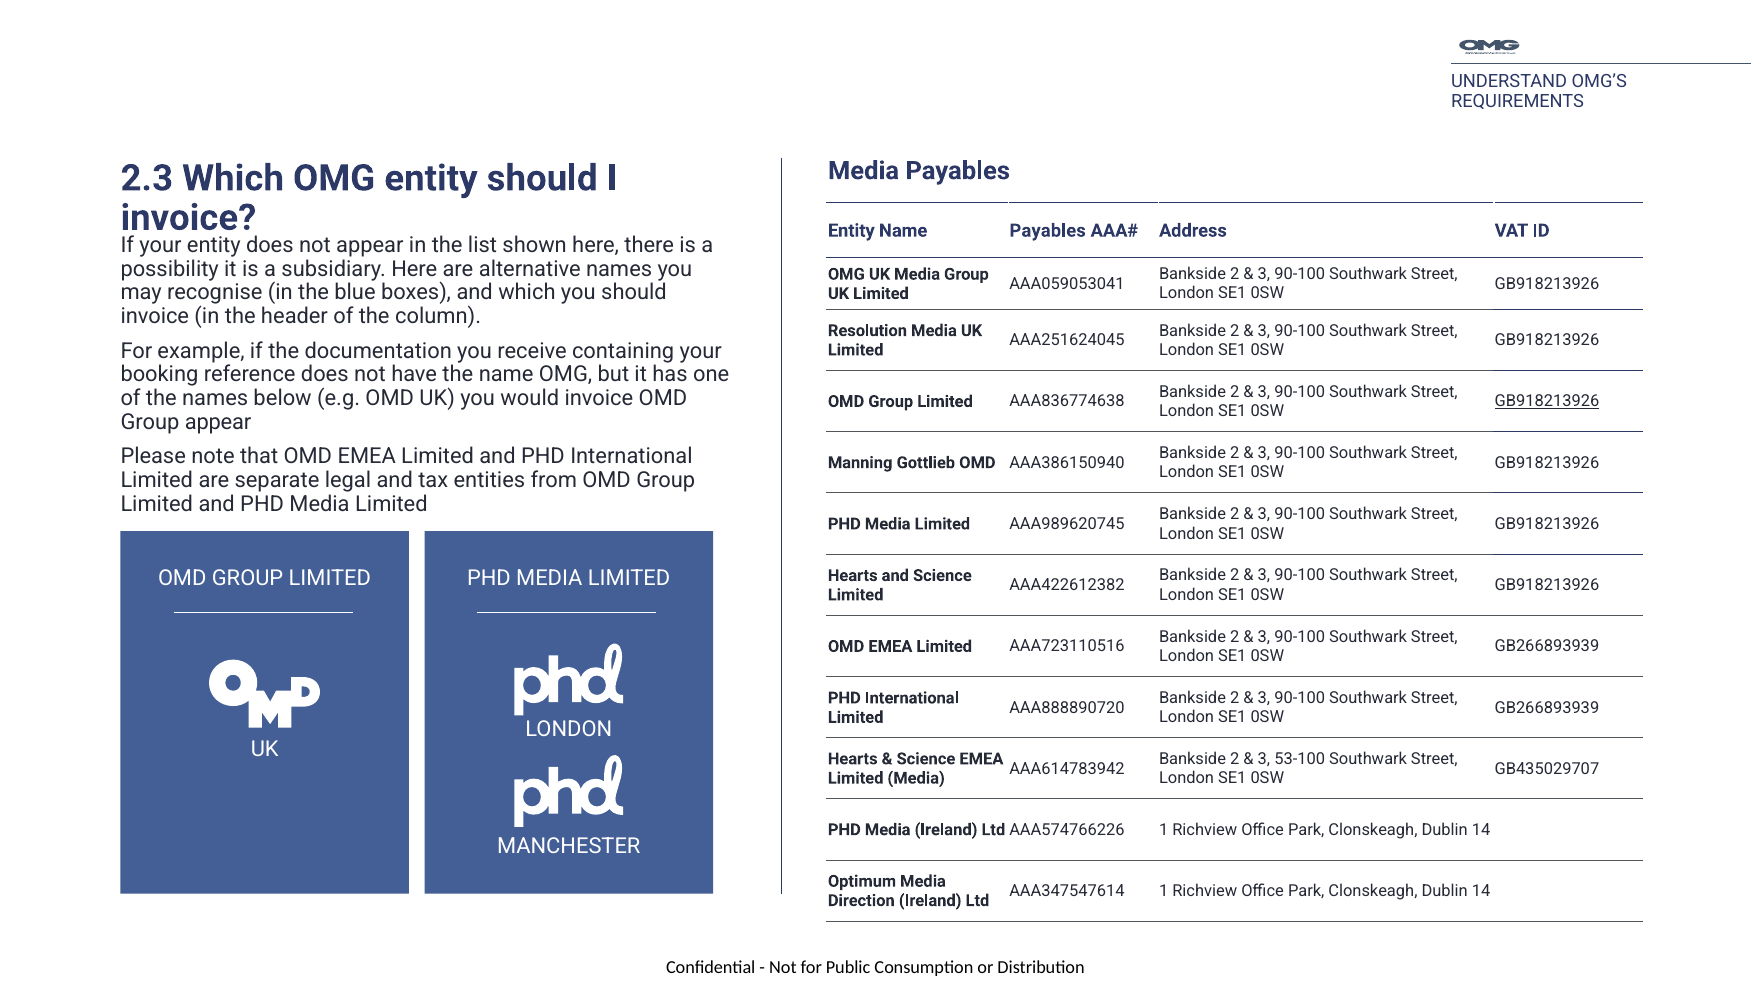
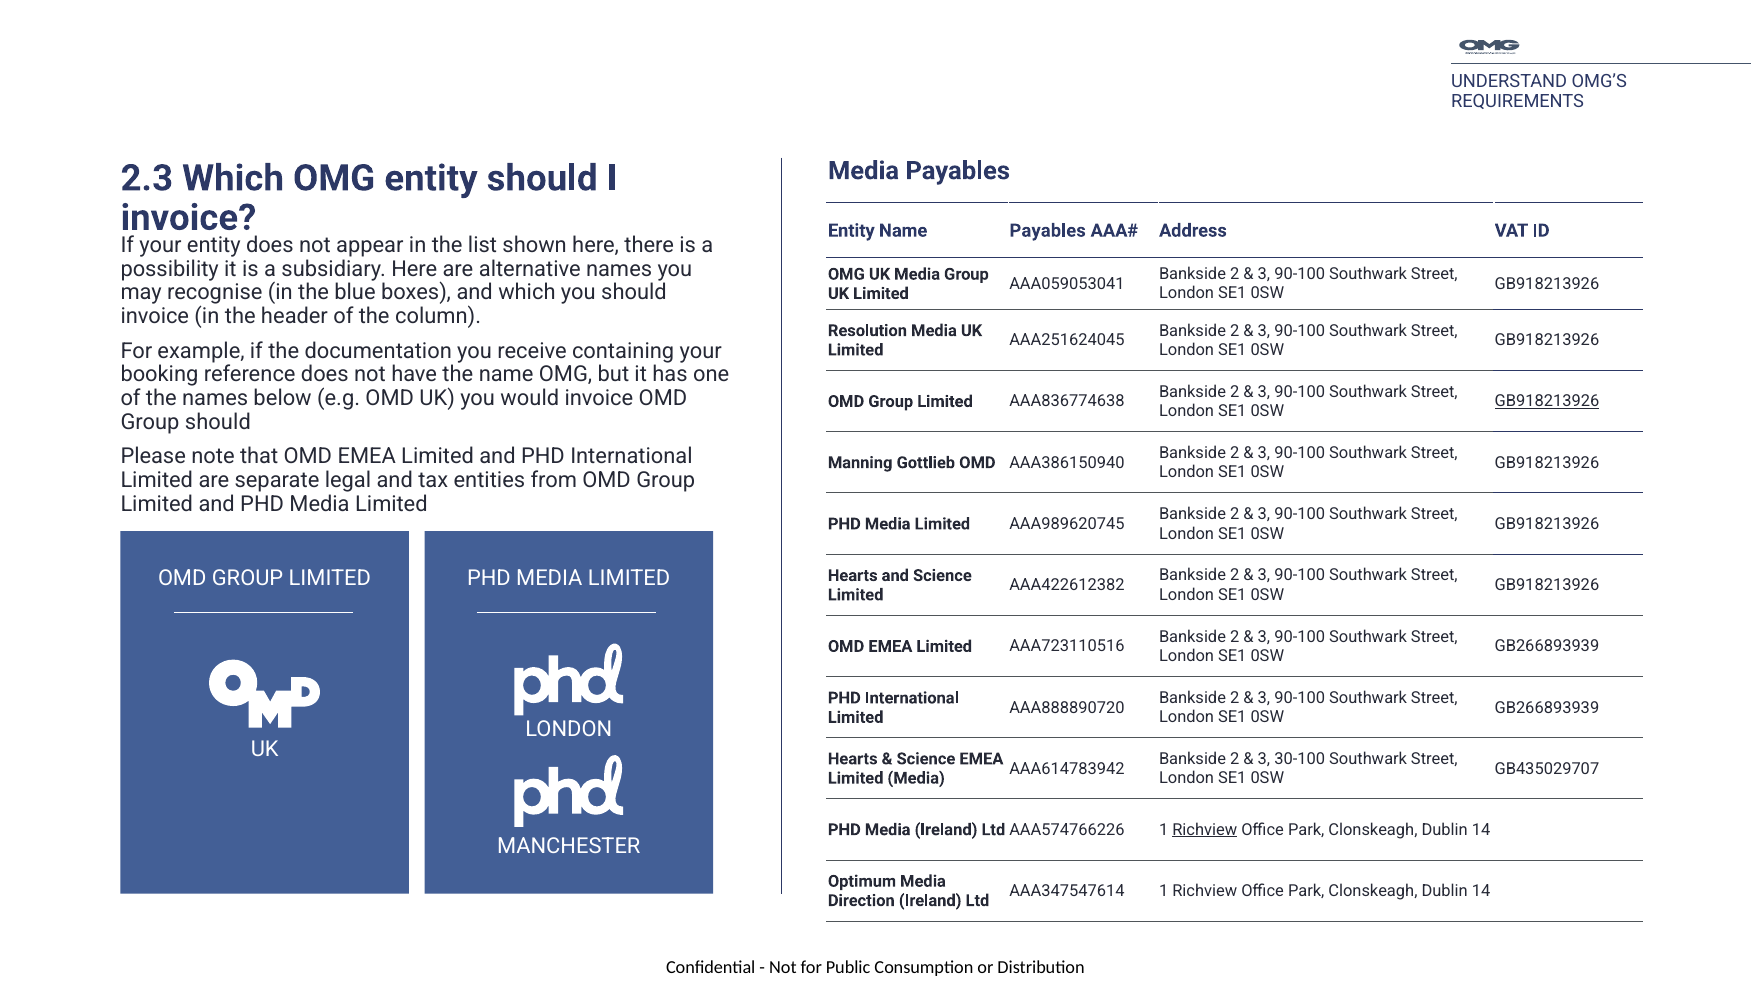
Group appear: appear -> should
53-100: 53-100 -> 30-100
Richview at (1205, 830) underline: none -> present
